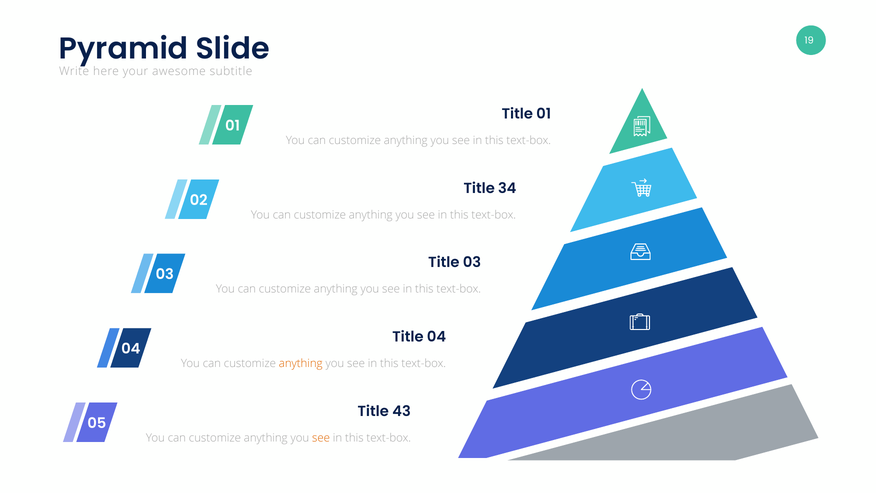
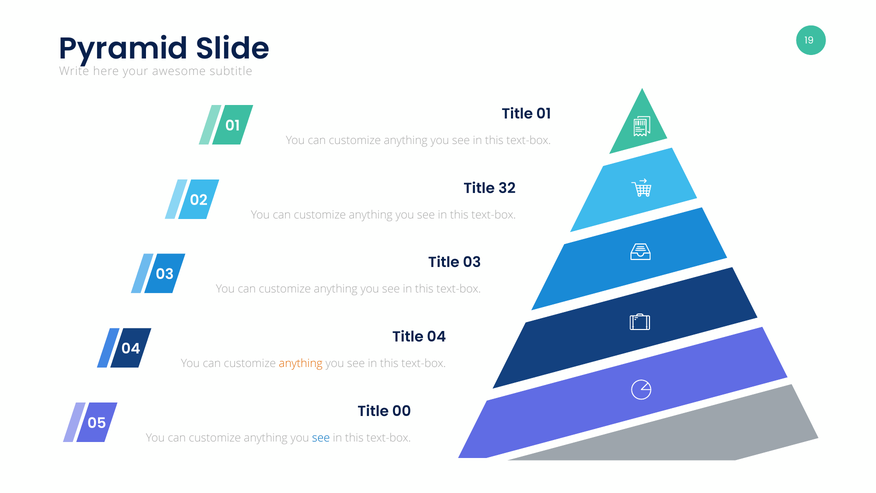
34: 34 -> 32
43: 43 -> 00
see at (321, 438) colour: orange -> blue
